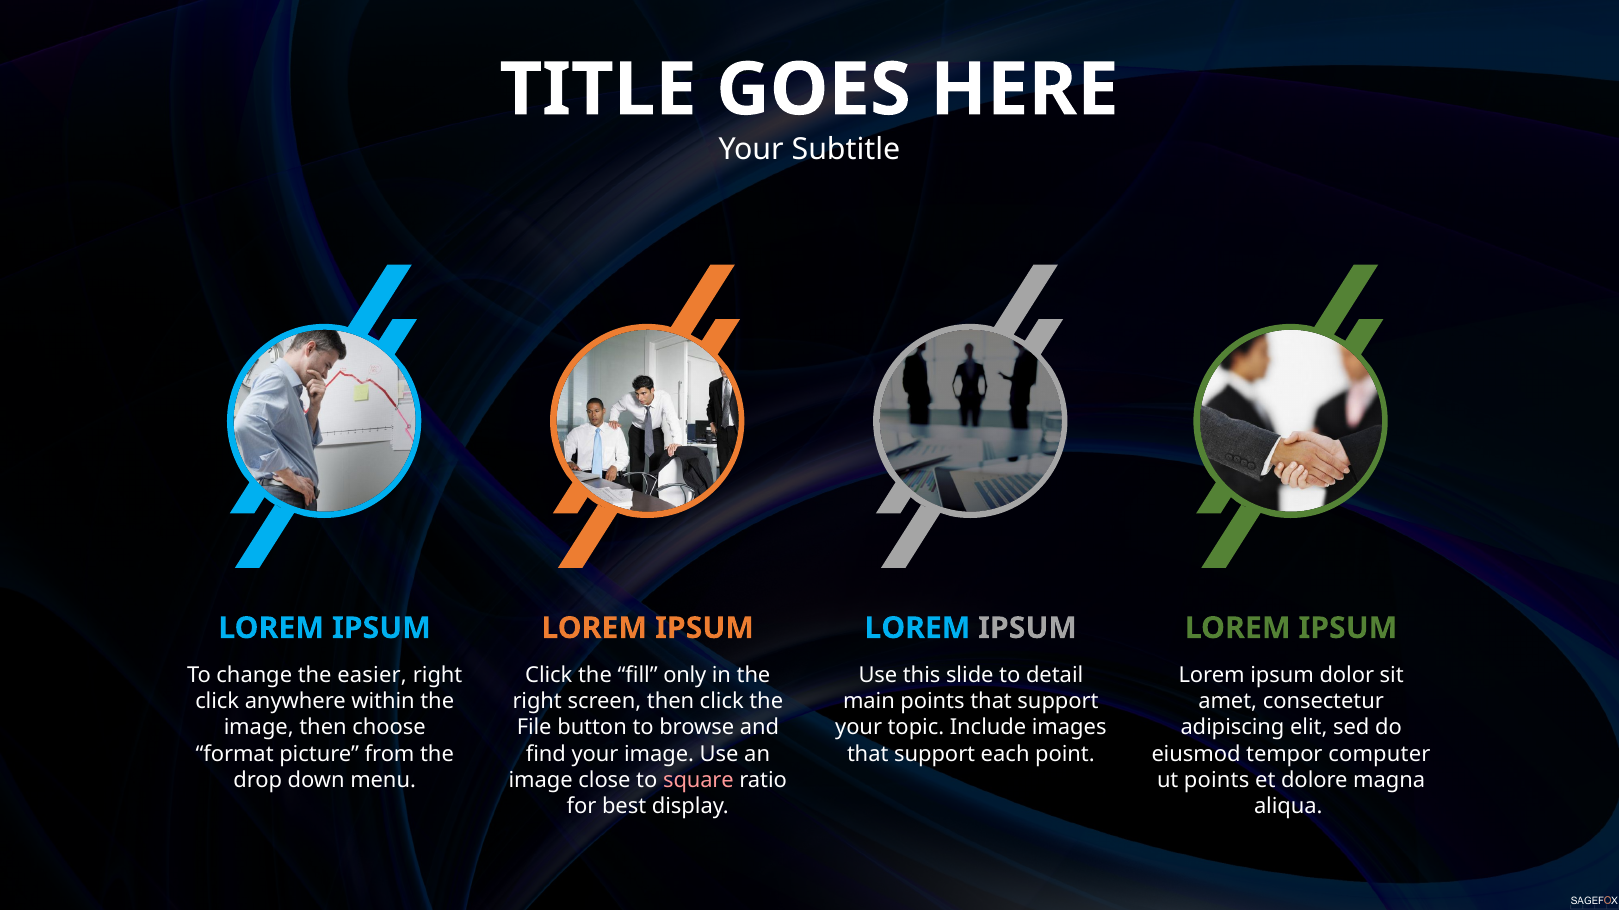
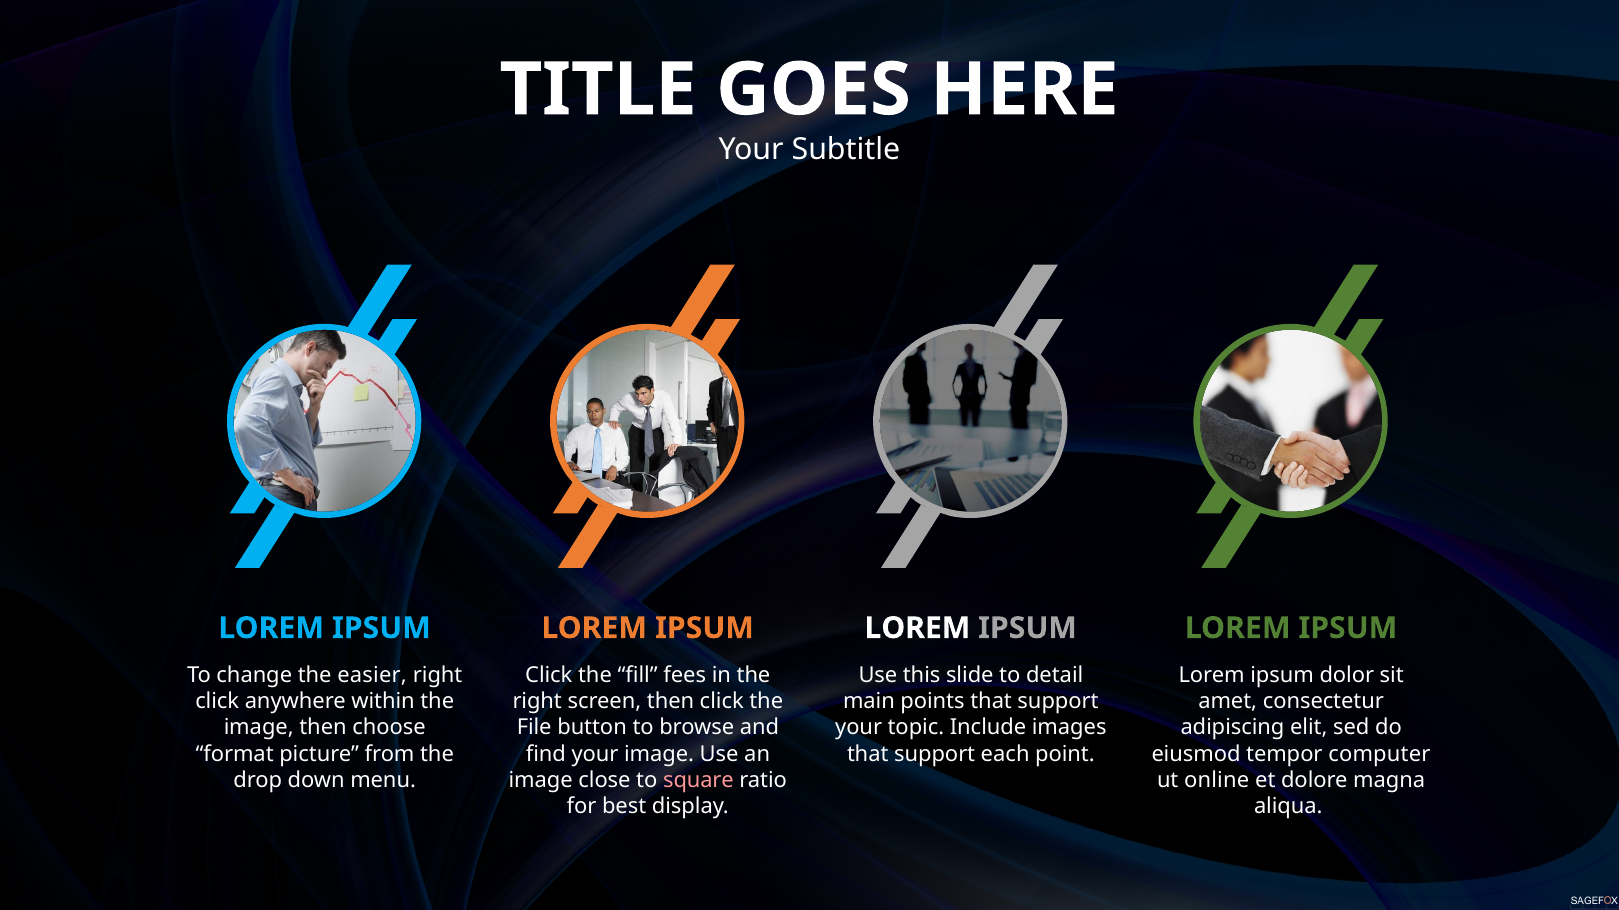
LOREM at (917, 629) colour: light blue -> white
only: only -> fees
ut points: points -> online
